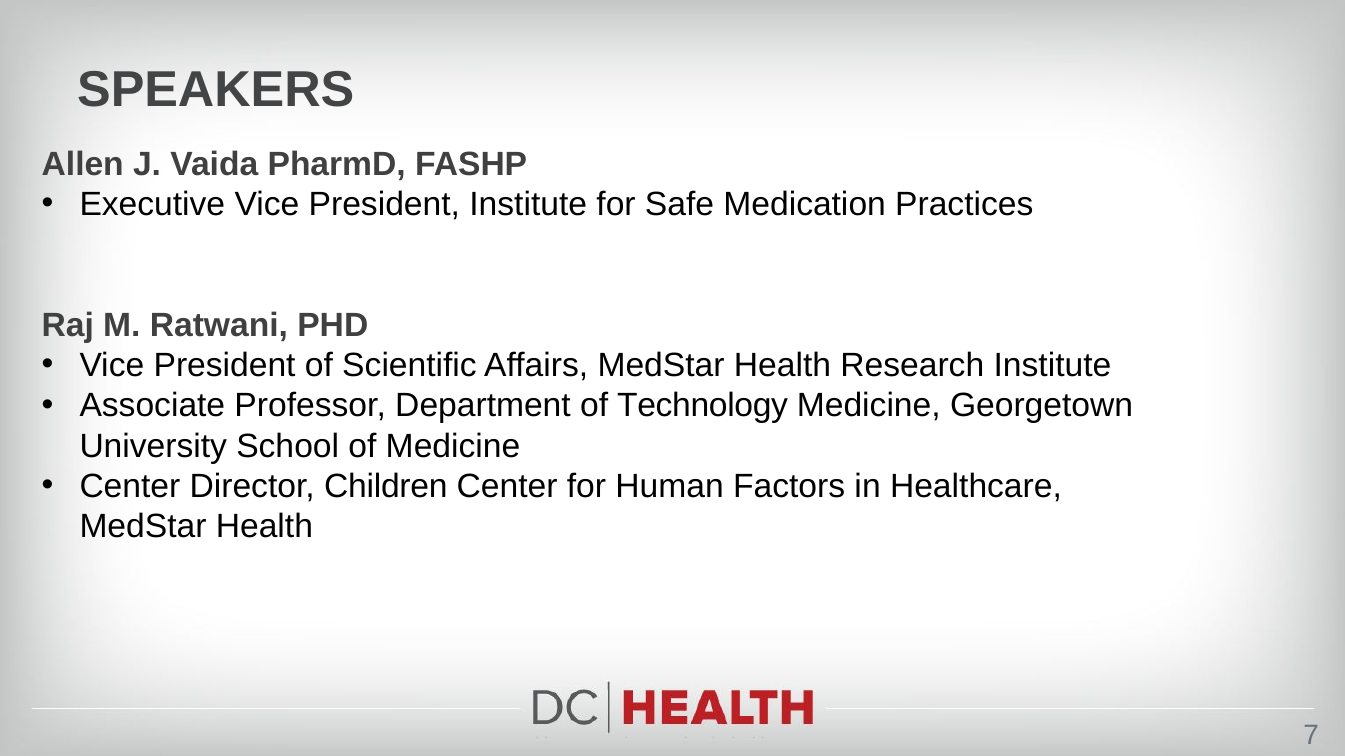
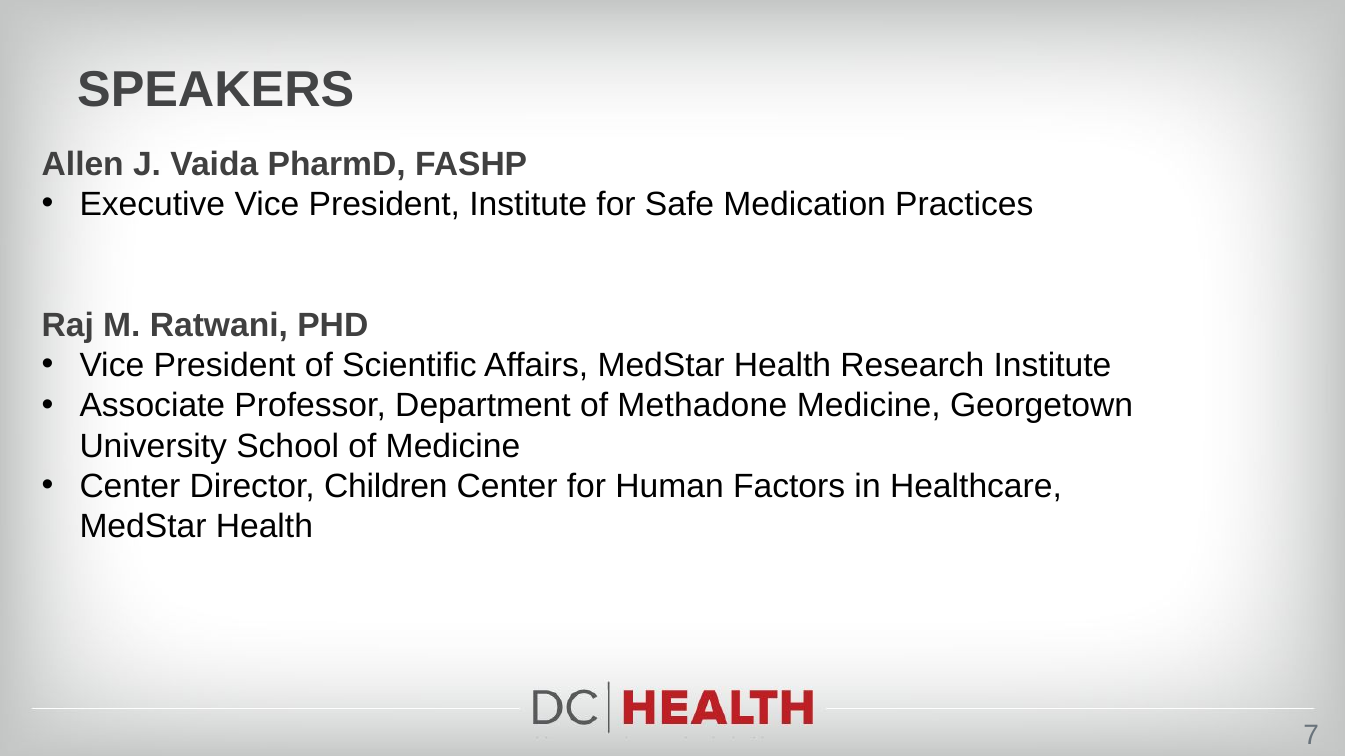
Technology: Technology -> Methadone
